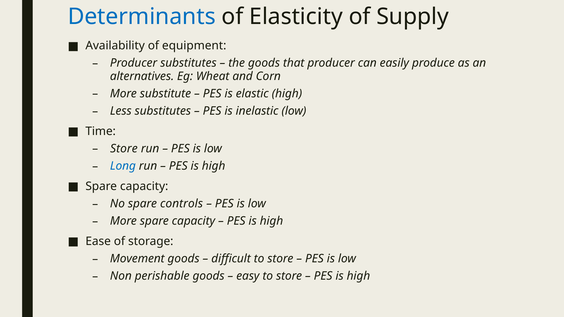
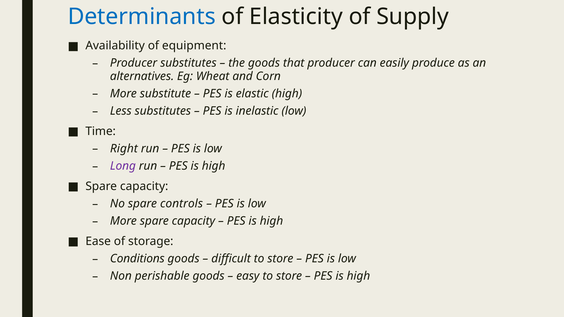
Store at (124, 149): Store -> Right
Long colour: blue -> purple
Movement: Movement -> Conditions
